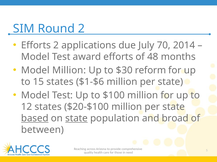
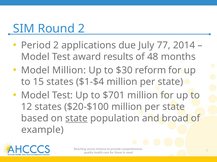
Efforts at (36, 46): Efforts -> Period
70: 70 -> 77
award efforts: efforts -> results
$1-$6: $1-$6 -> $1-$4
$100: $100 -> $701
based underline: present -> none
between: between -> example
